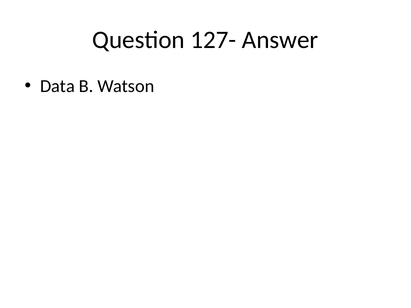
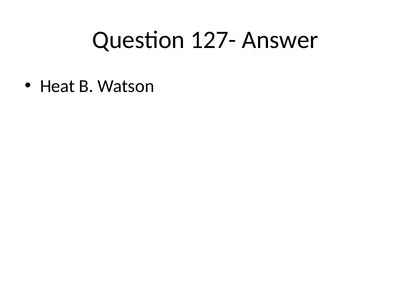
Data: Data -> Heat
